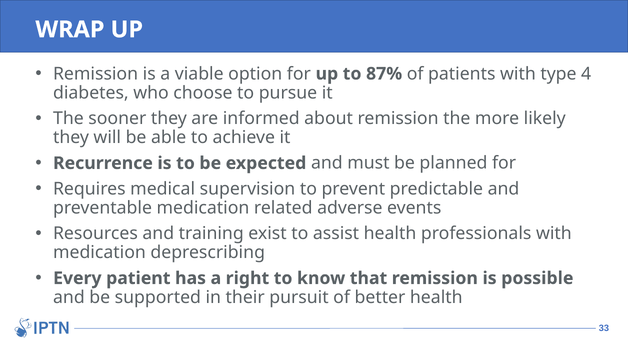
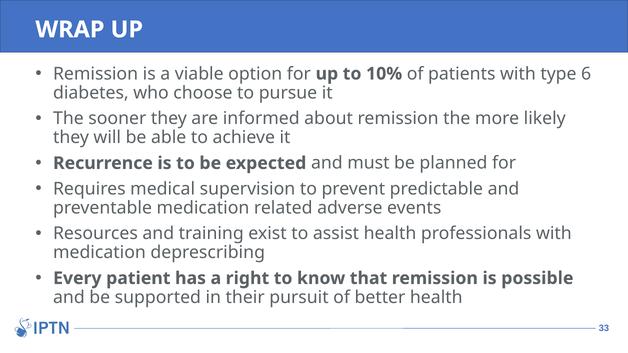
87%: 87% -> 10%
4: 4 -> 6
